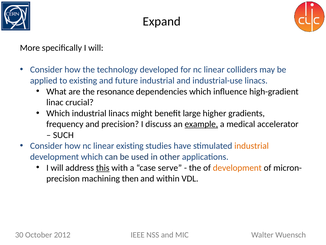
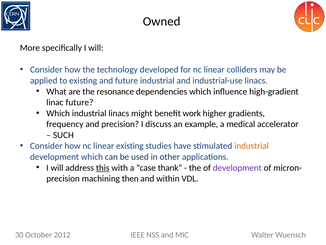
Expand: Expand -> Owned
linac crucial: crucial -> future
large: large -> work
example underline: present -> none
serve: serve -> thank
development at (237, 167) colour: orange -> purple
